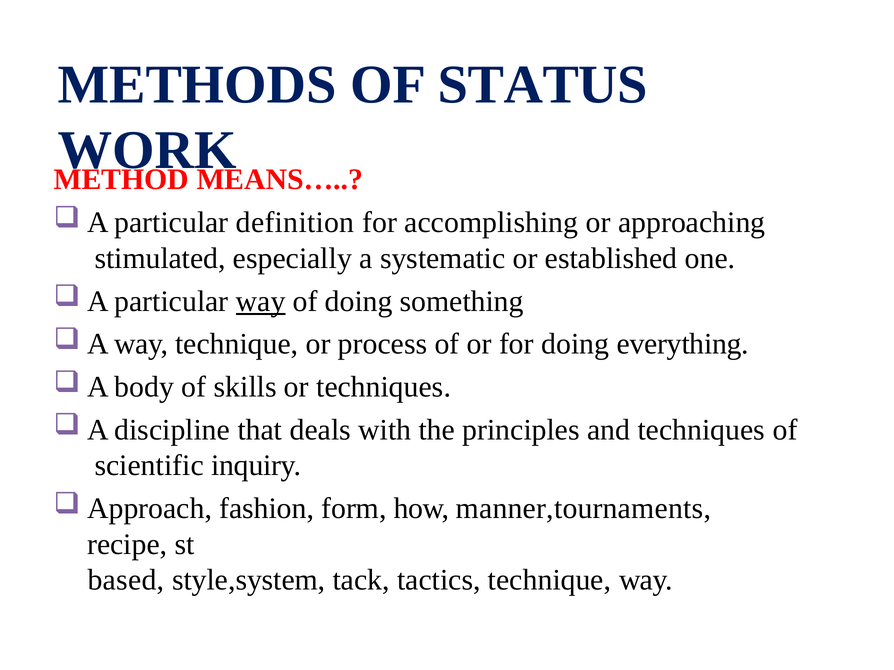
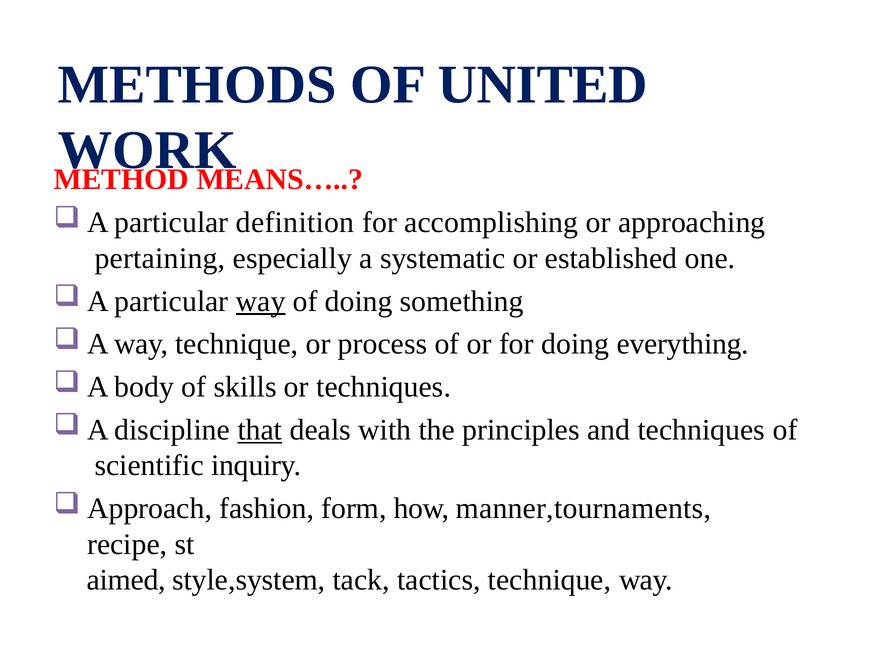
STATUS: STATUS -> UNITED
stimulated: stimulated -> pertaining
that underline: none -> present
based: based -> aimed
